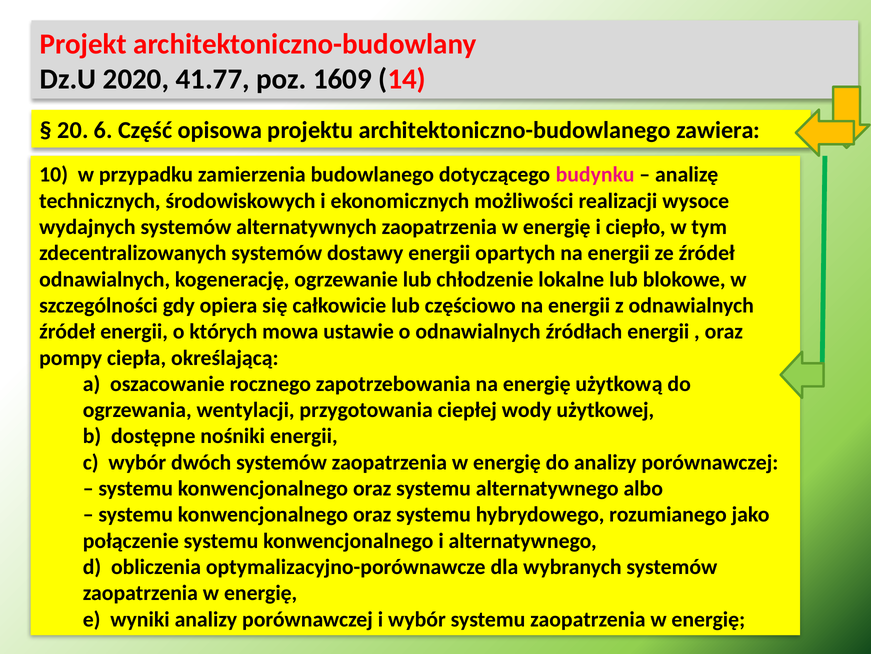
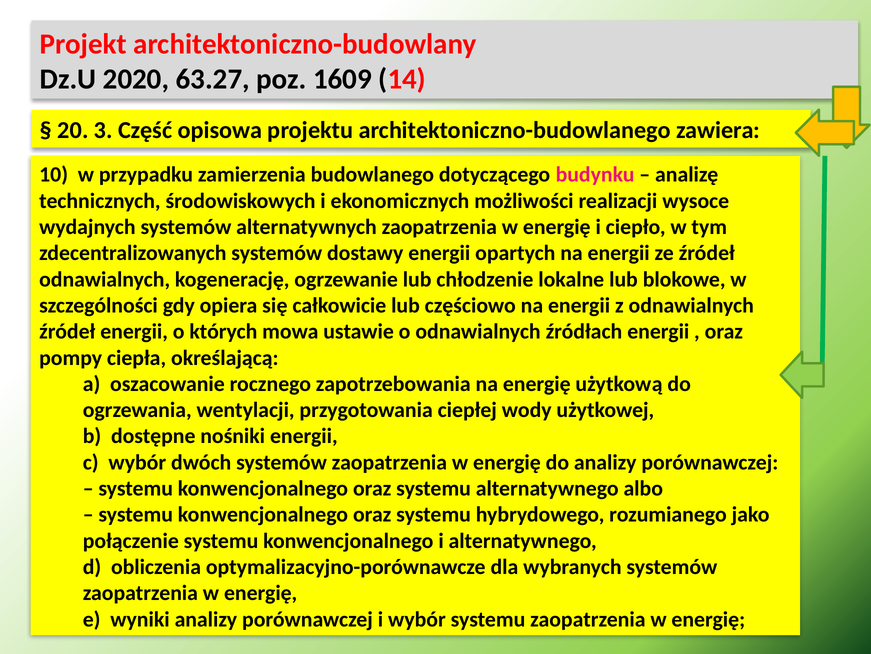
41.77: 41.77 -> 63.27
6: 6 -> 3
